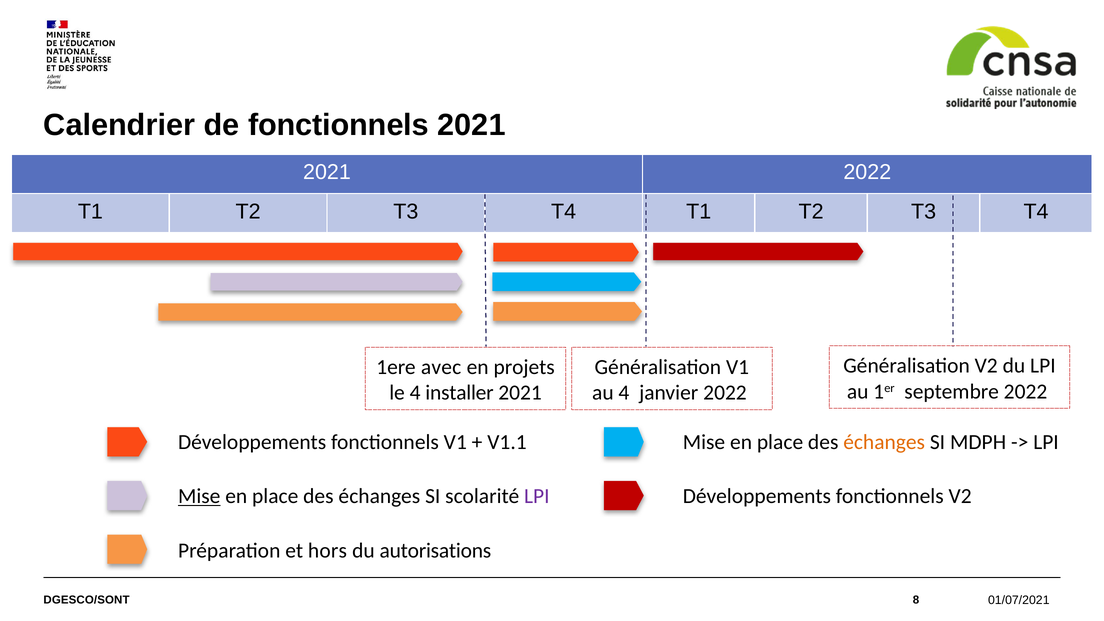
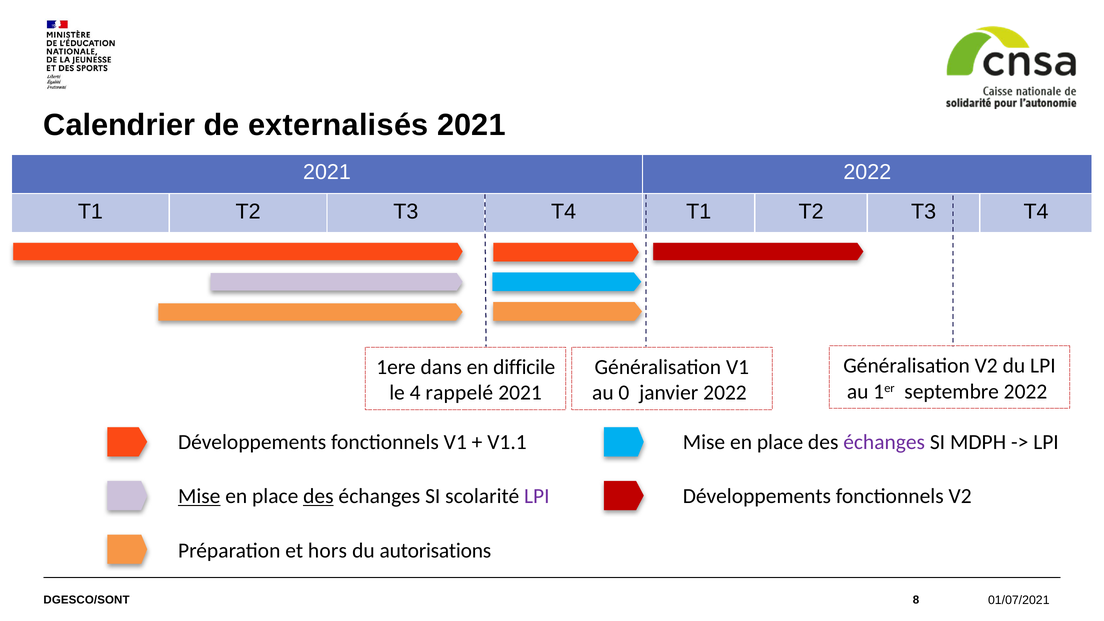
de fonctionnels: fonctionnels -> externalisés
avec: avec -> dans
projets: projets -> difficile
installer: installer -> rappelé
au 4: 4 -> 0
échanges at (884, 442) colour: orange -> purple
des at (318, 496) underline: none -> present
